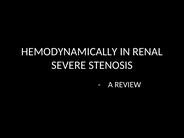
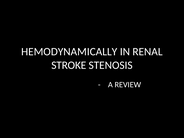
SEVERE: SEVERE -> STROKE
